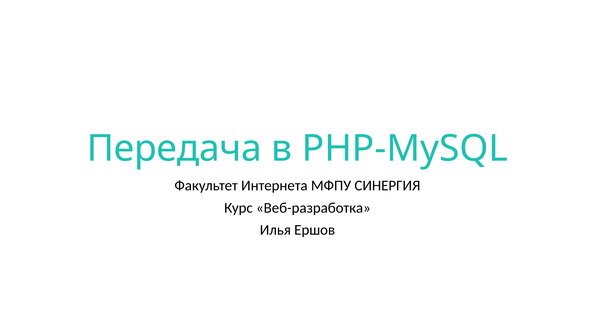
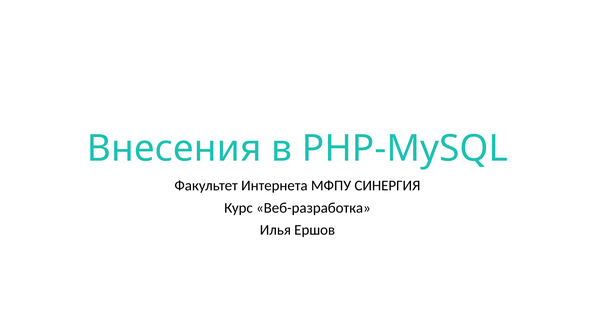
Передача: Передача -> Внесения
